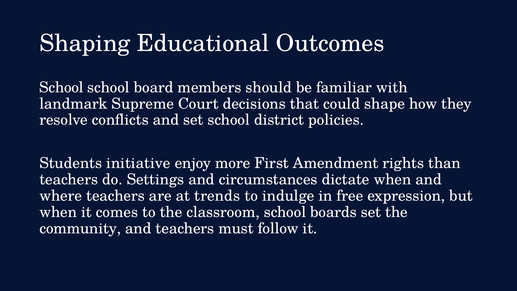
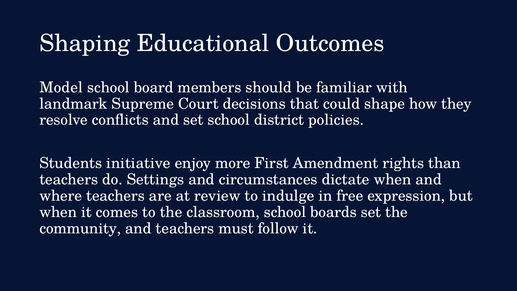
School at (61, 87): School -> Model
trends: trends -> review
